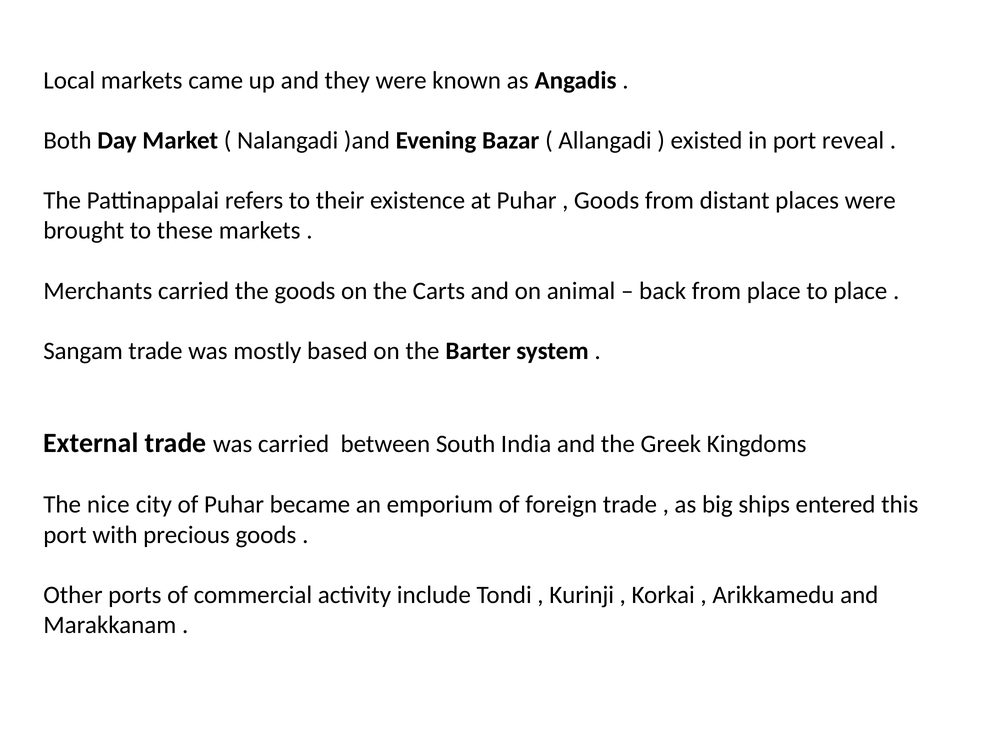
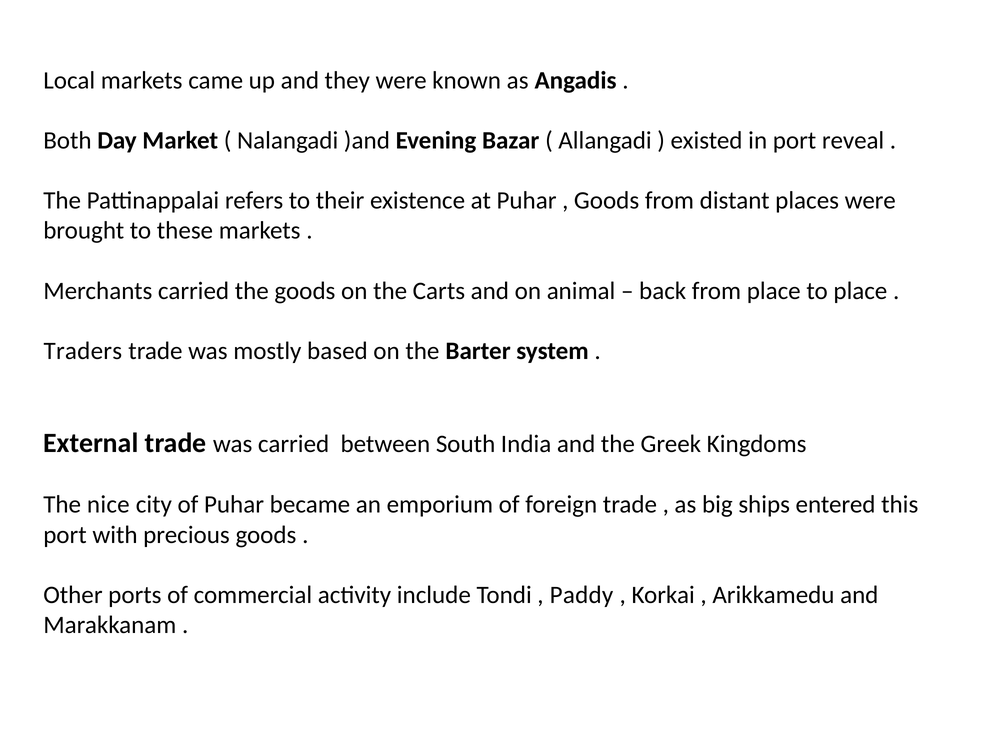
Sangam: Sangam -> Traders
Kurinji: Kurinji -> Paddy
